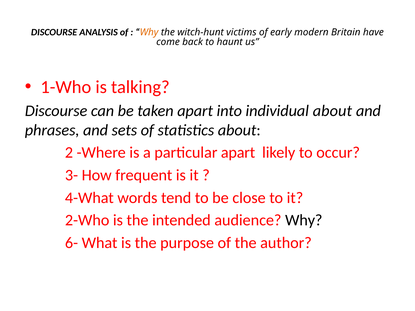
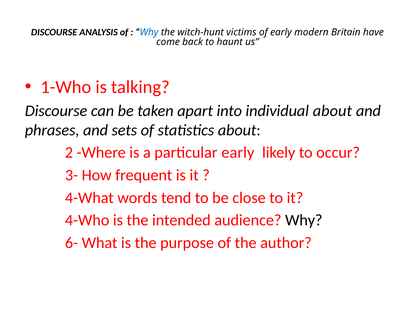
Why at (149, 32) colour: orange -> blue
particular apart: apart -> early
2-Who: 2-Who -> 4-Who
